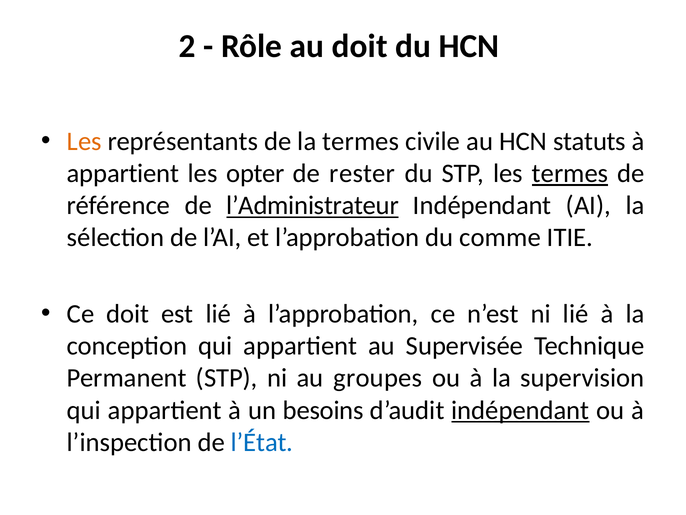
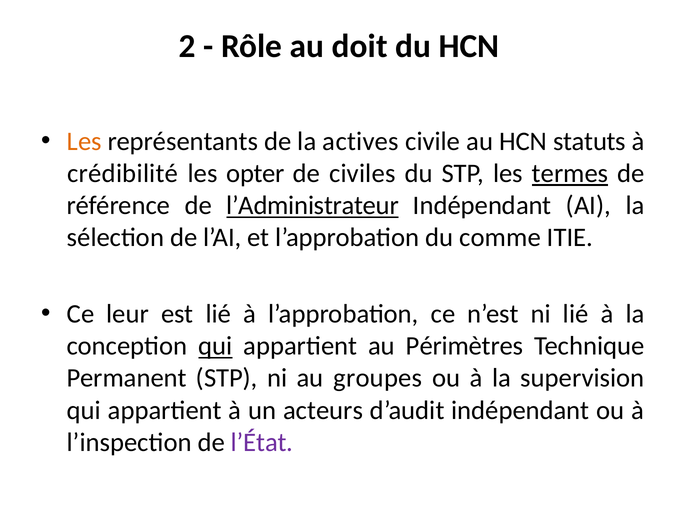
la termes: termes -> actives
appartient at (123, 173): appartient -> crédibilité
rester: rester -> civiles
Ce doit: doit -> leur
qui at (215, 346) underline: none -> present
Supervisée: Supervisée -> Périmètres
besoins: besoins -> acteurs
indépendant at (520, 410) underline: present -> none
l’État colour: blue -> purple
